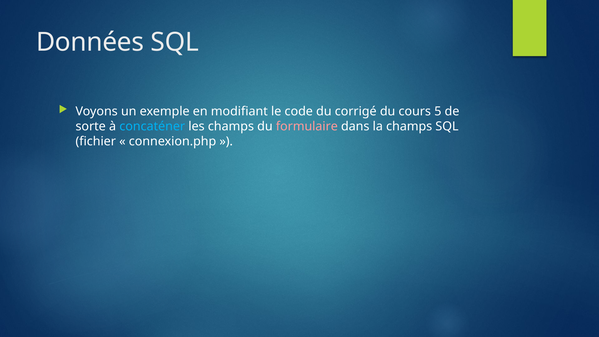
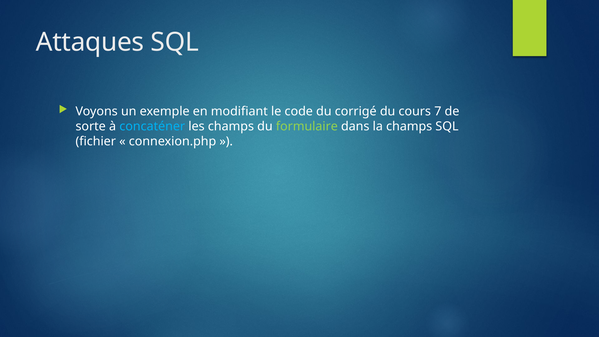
Données: Données -> Attaques
5: 5 -> 7
formulaire colour: pink -> light green
